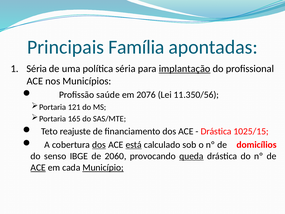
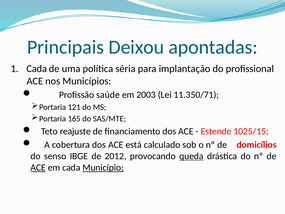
Família: Família -> Deixou
Séria at (37, 69): Séria -> Cada
implantação underline: present -> none
2076: 2076 -> 2003
11.350/56: 11.350/56 -> 11.350/71
Drástica at (216, 131): Drástica -> Estende
dos at (99, 145) underline: present -> none
está underline: present -> none
2060: 2060 -> 2012
